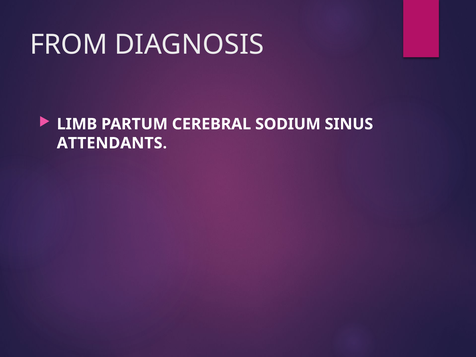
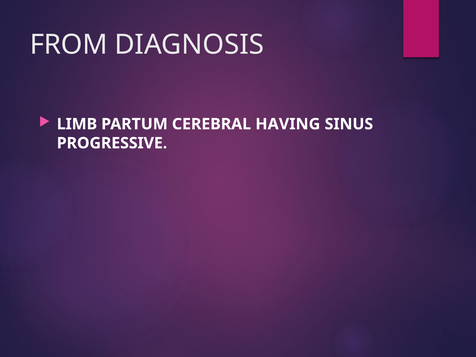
SODIUM: SODIUM -> HAVING
ATTENDANTS: ATTENDANTS -> PROGRESSIVE
